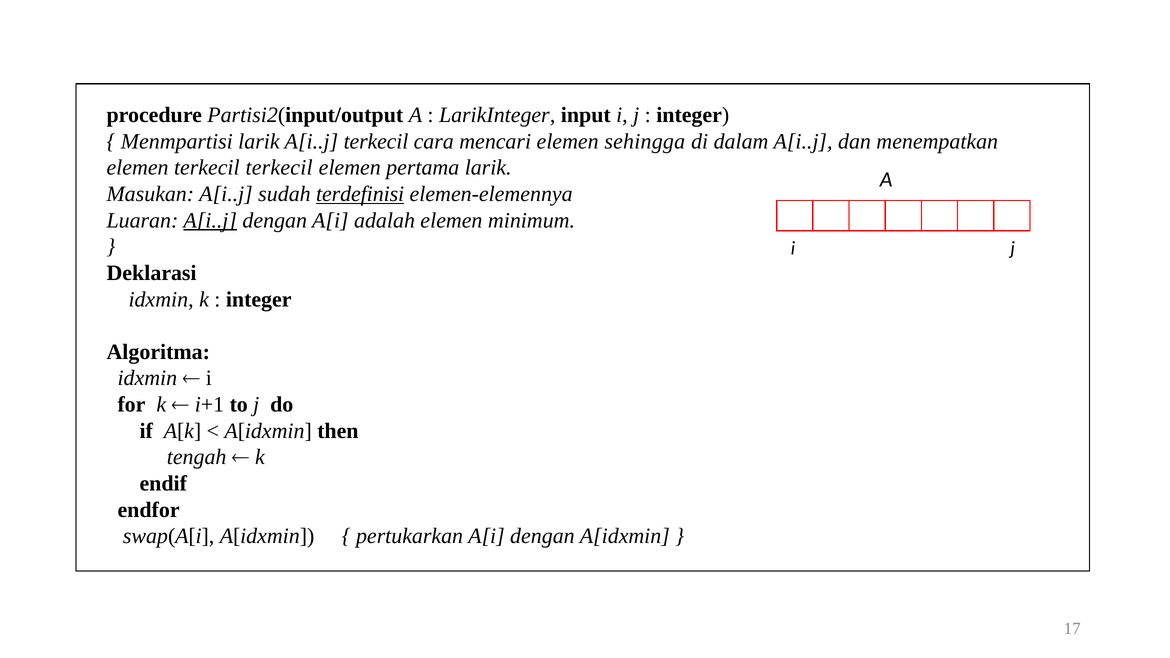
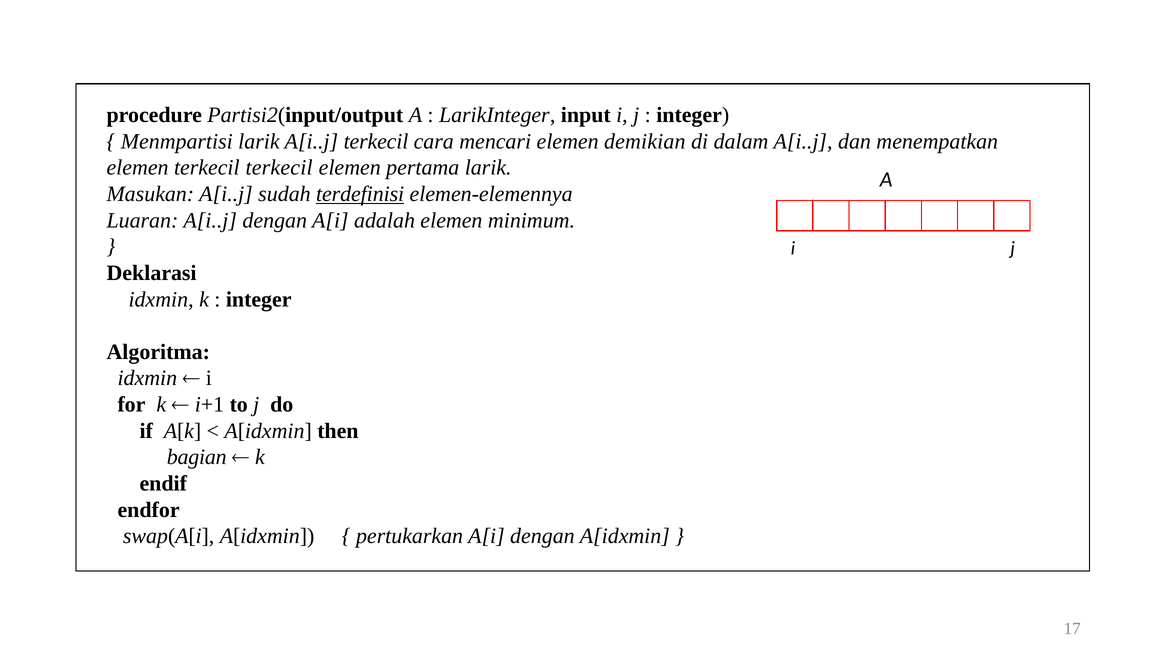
sehingga: sehingga -> demikian
A[i..j at (210, 220) underline: present -> none
tengah: tengah -> bagian
